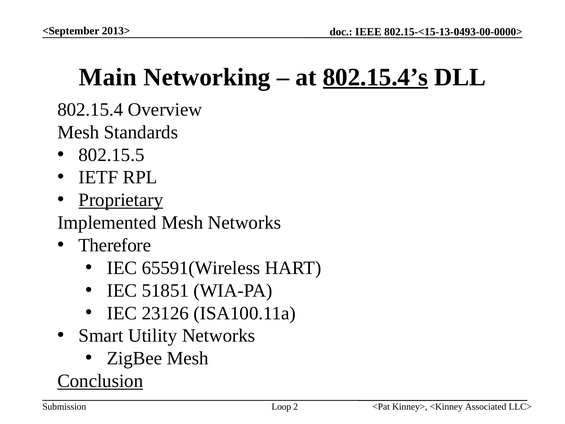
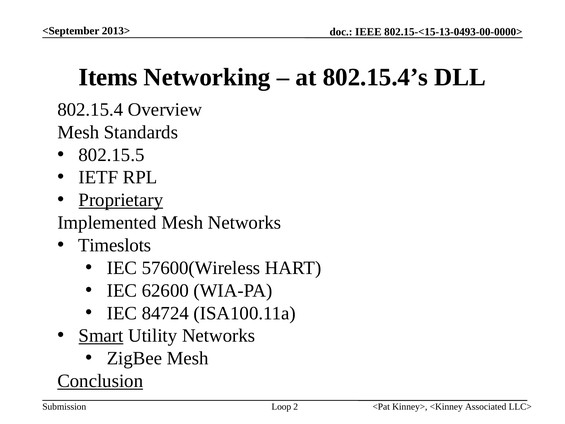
Main: Main -> Items
802.15.4’s underline: present -> none
Therefore: Therefore -> Timeslots
65591(Wireless: 65591(Wireless -> 57600(Wireless
51851: 51851 -> 62600
23126: 23126 -> 84724
Smart underline: none -> present
